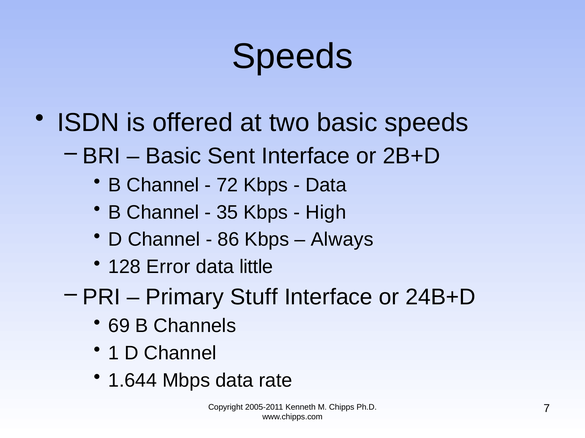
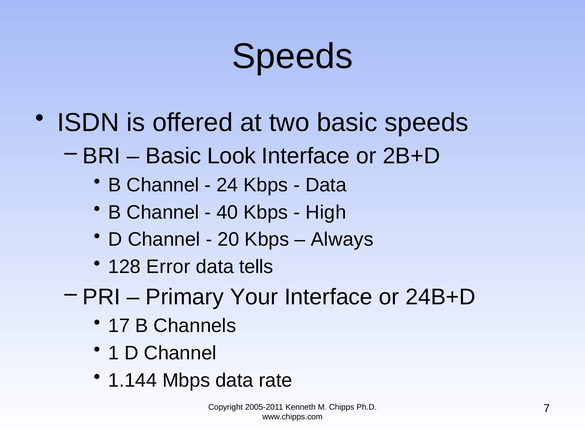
Sent: Sent -> Look
72: 72 -> 24
35: 35 -> 40
86: 86 -> 20
little: little -> tells
Stuff: Stuff -> Your
69: 69 -> 17
1.644: 1.644 -> 1.144
